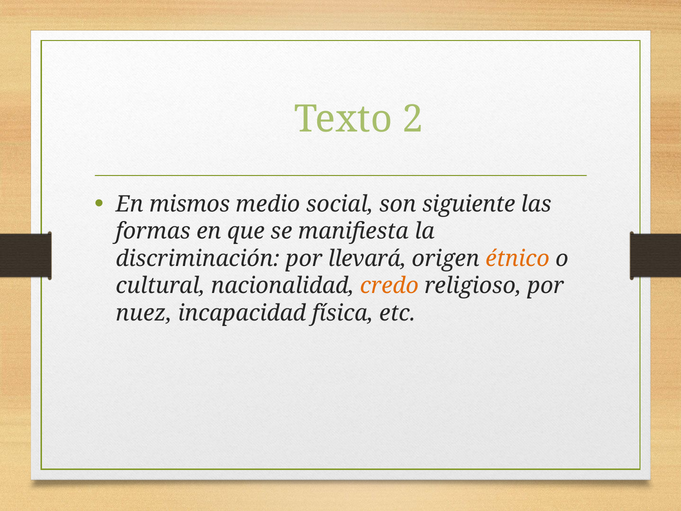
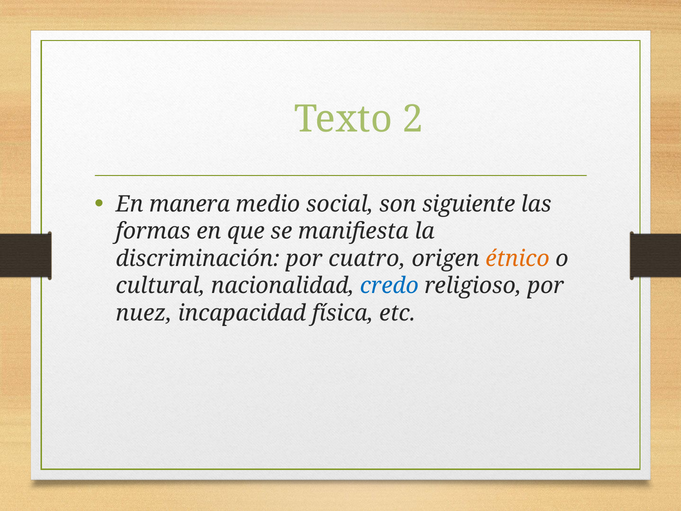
mismos: mismos -> manera
llevará: llevará -> cuatro
credo colour: orange -> blue
